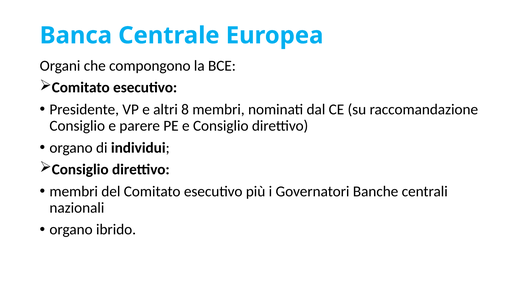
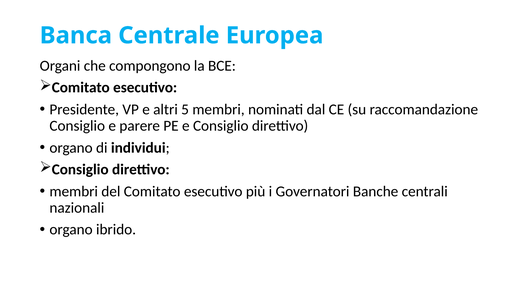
8: 8 -> 5
